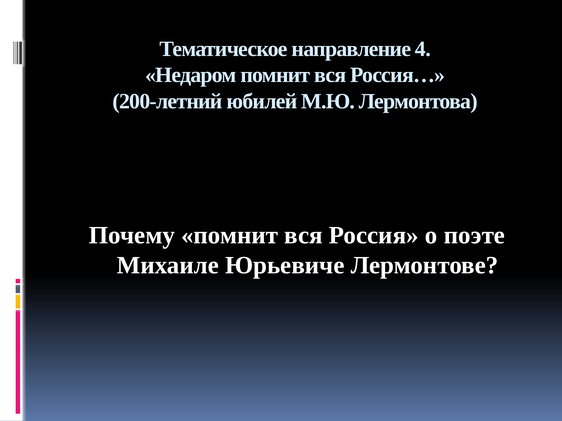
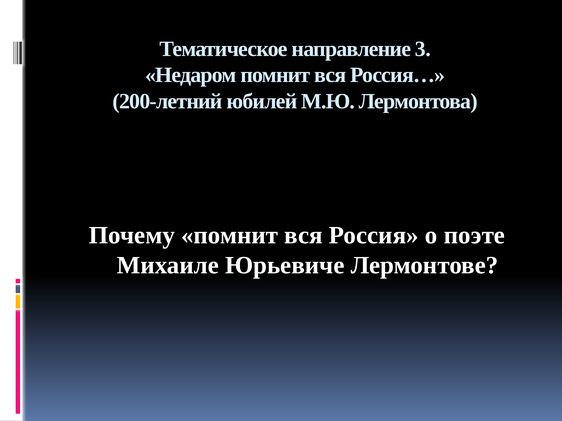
4: 4 -> 3
